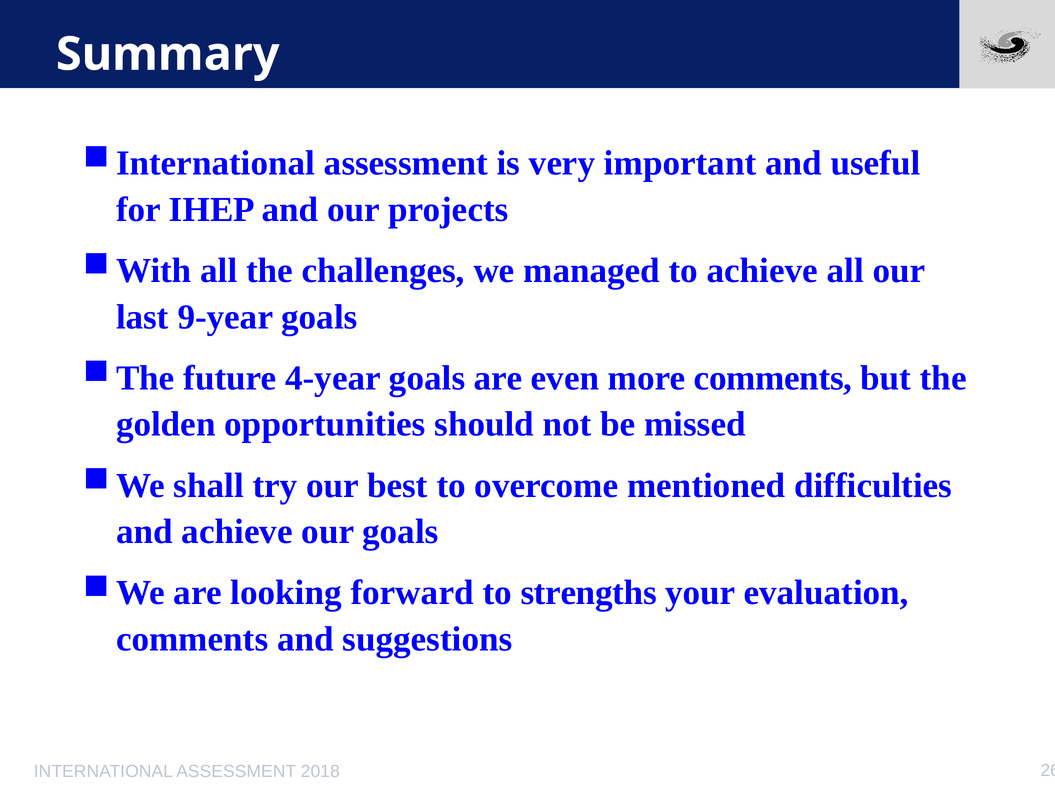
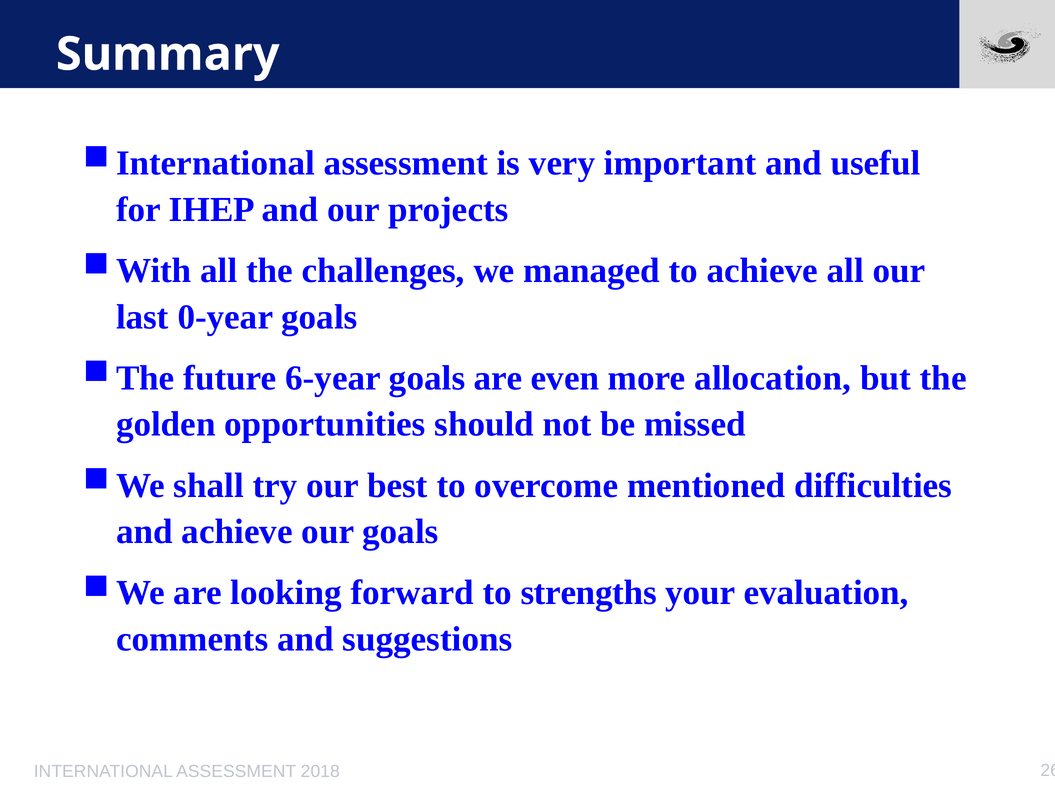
9-year: 9-year -> 0-year
4-year: 4-year -> 6-year
more comments: comments -> allocation
